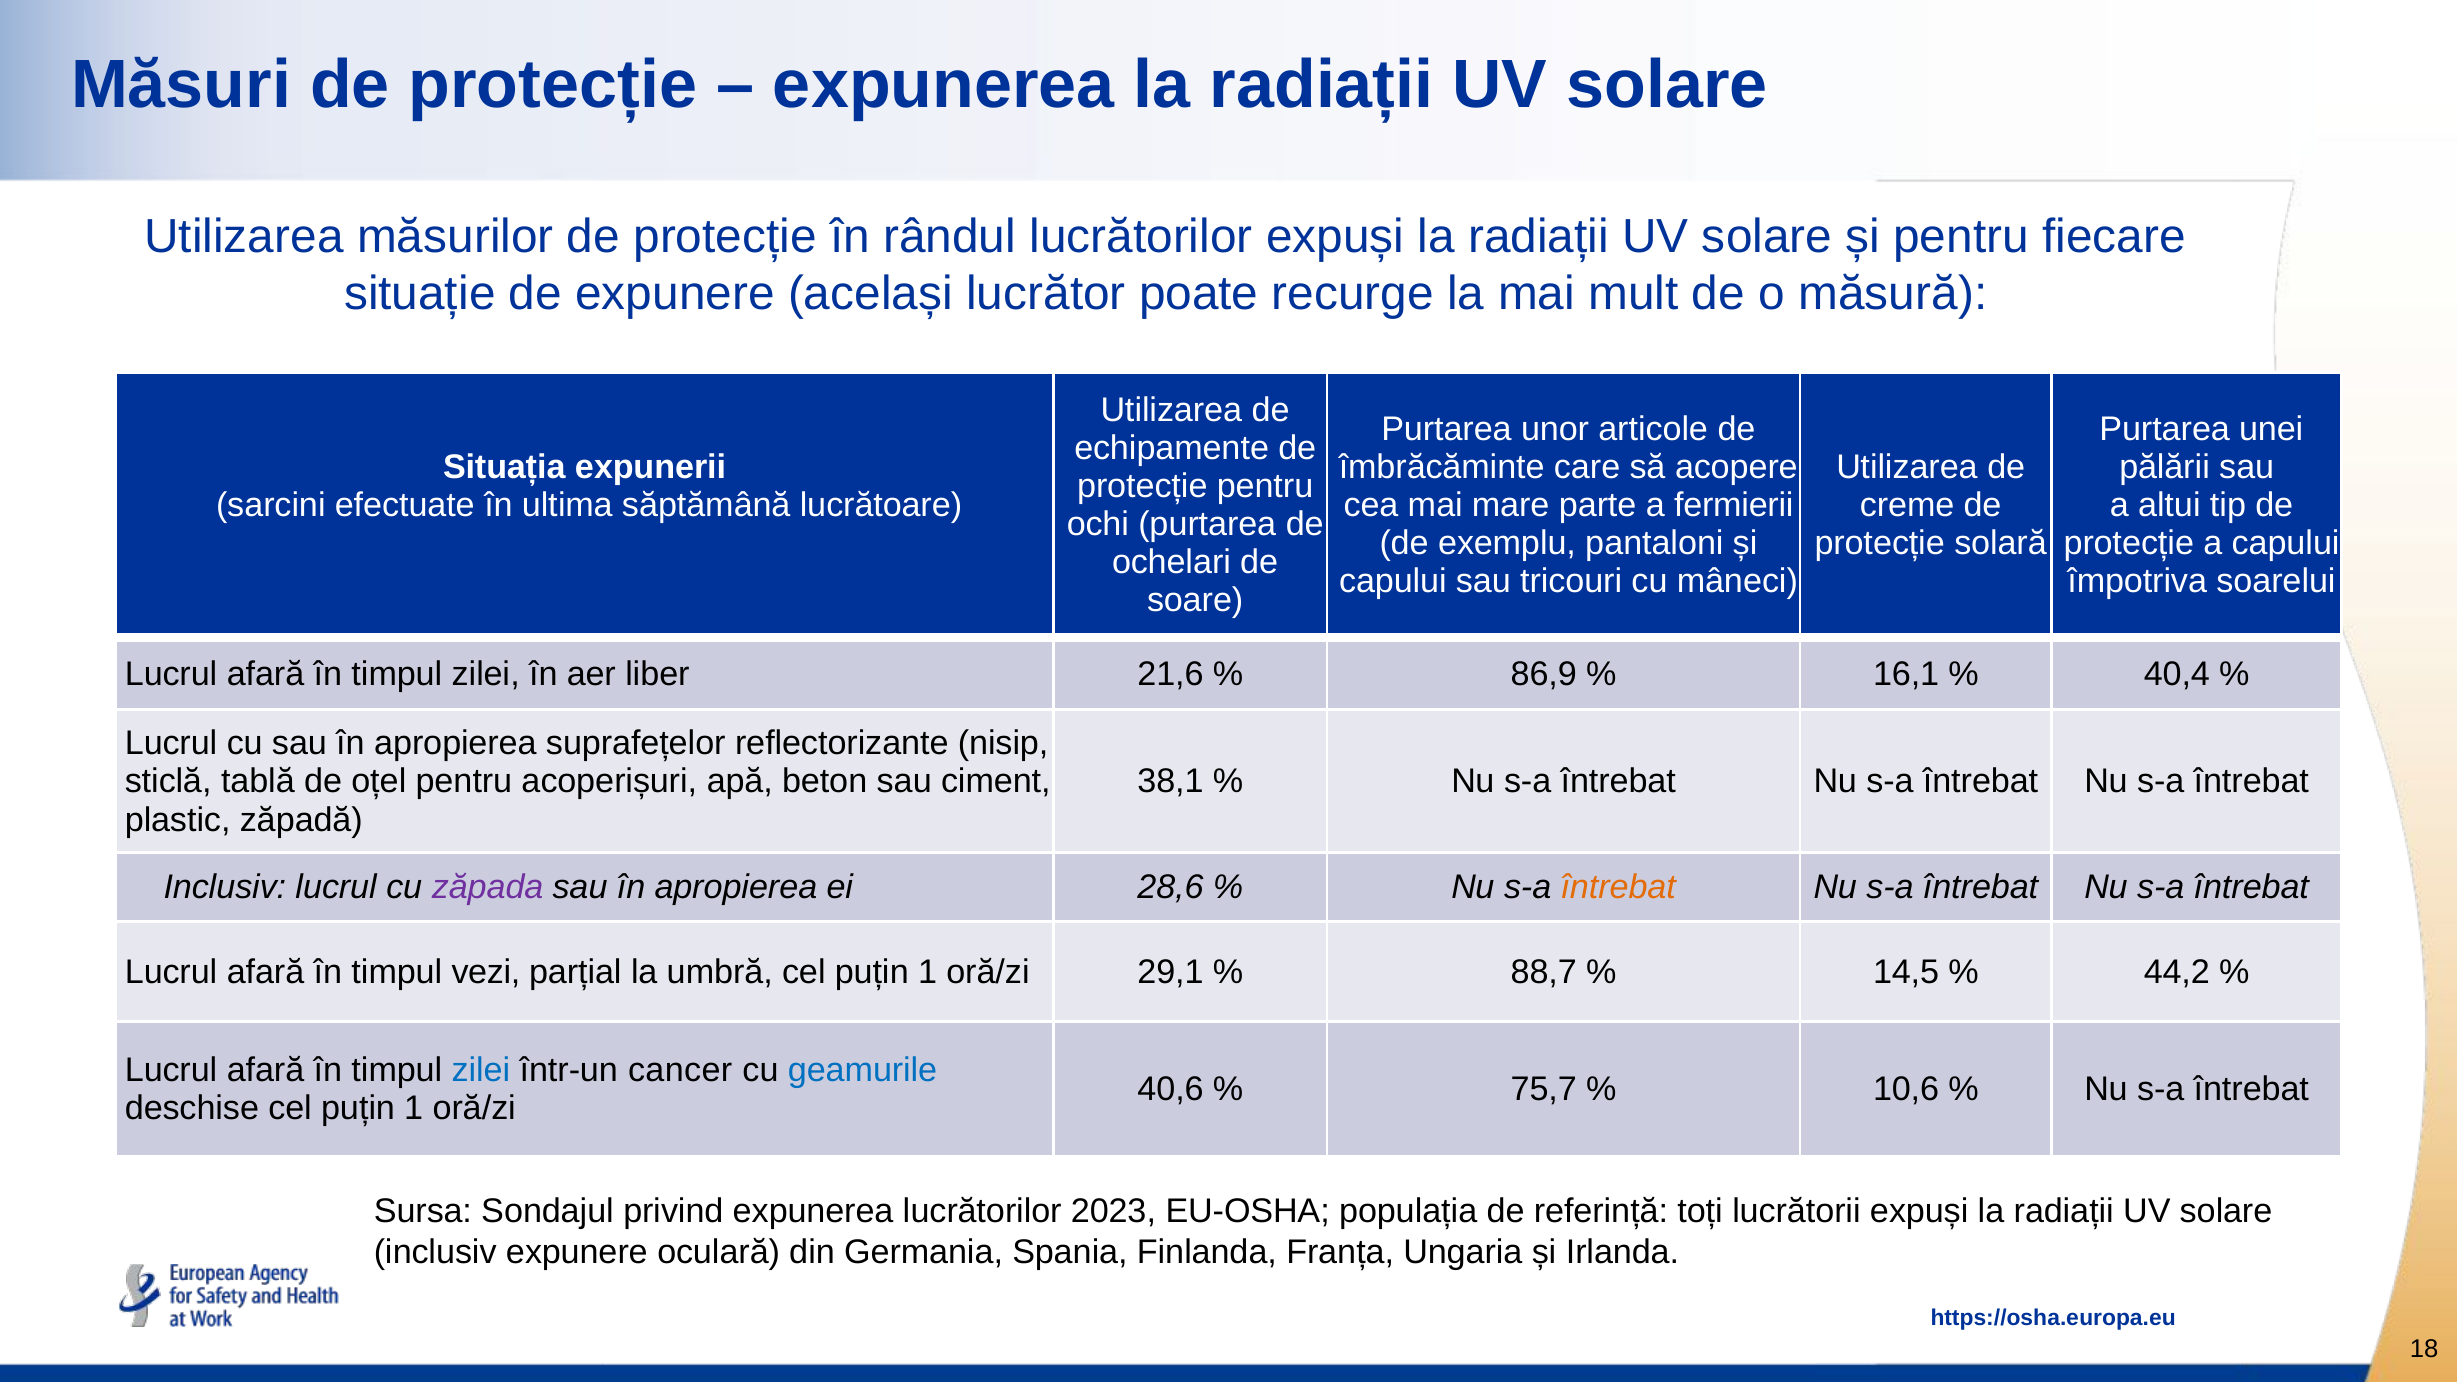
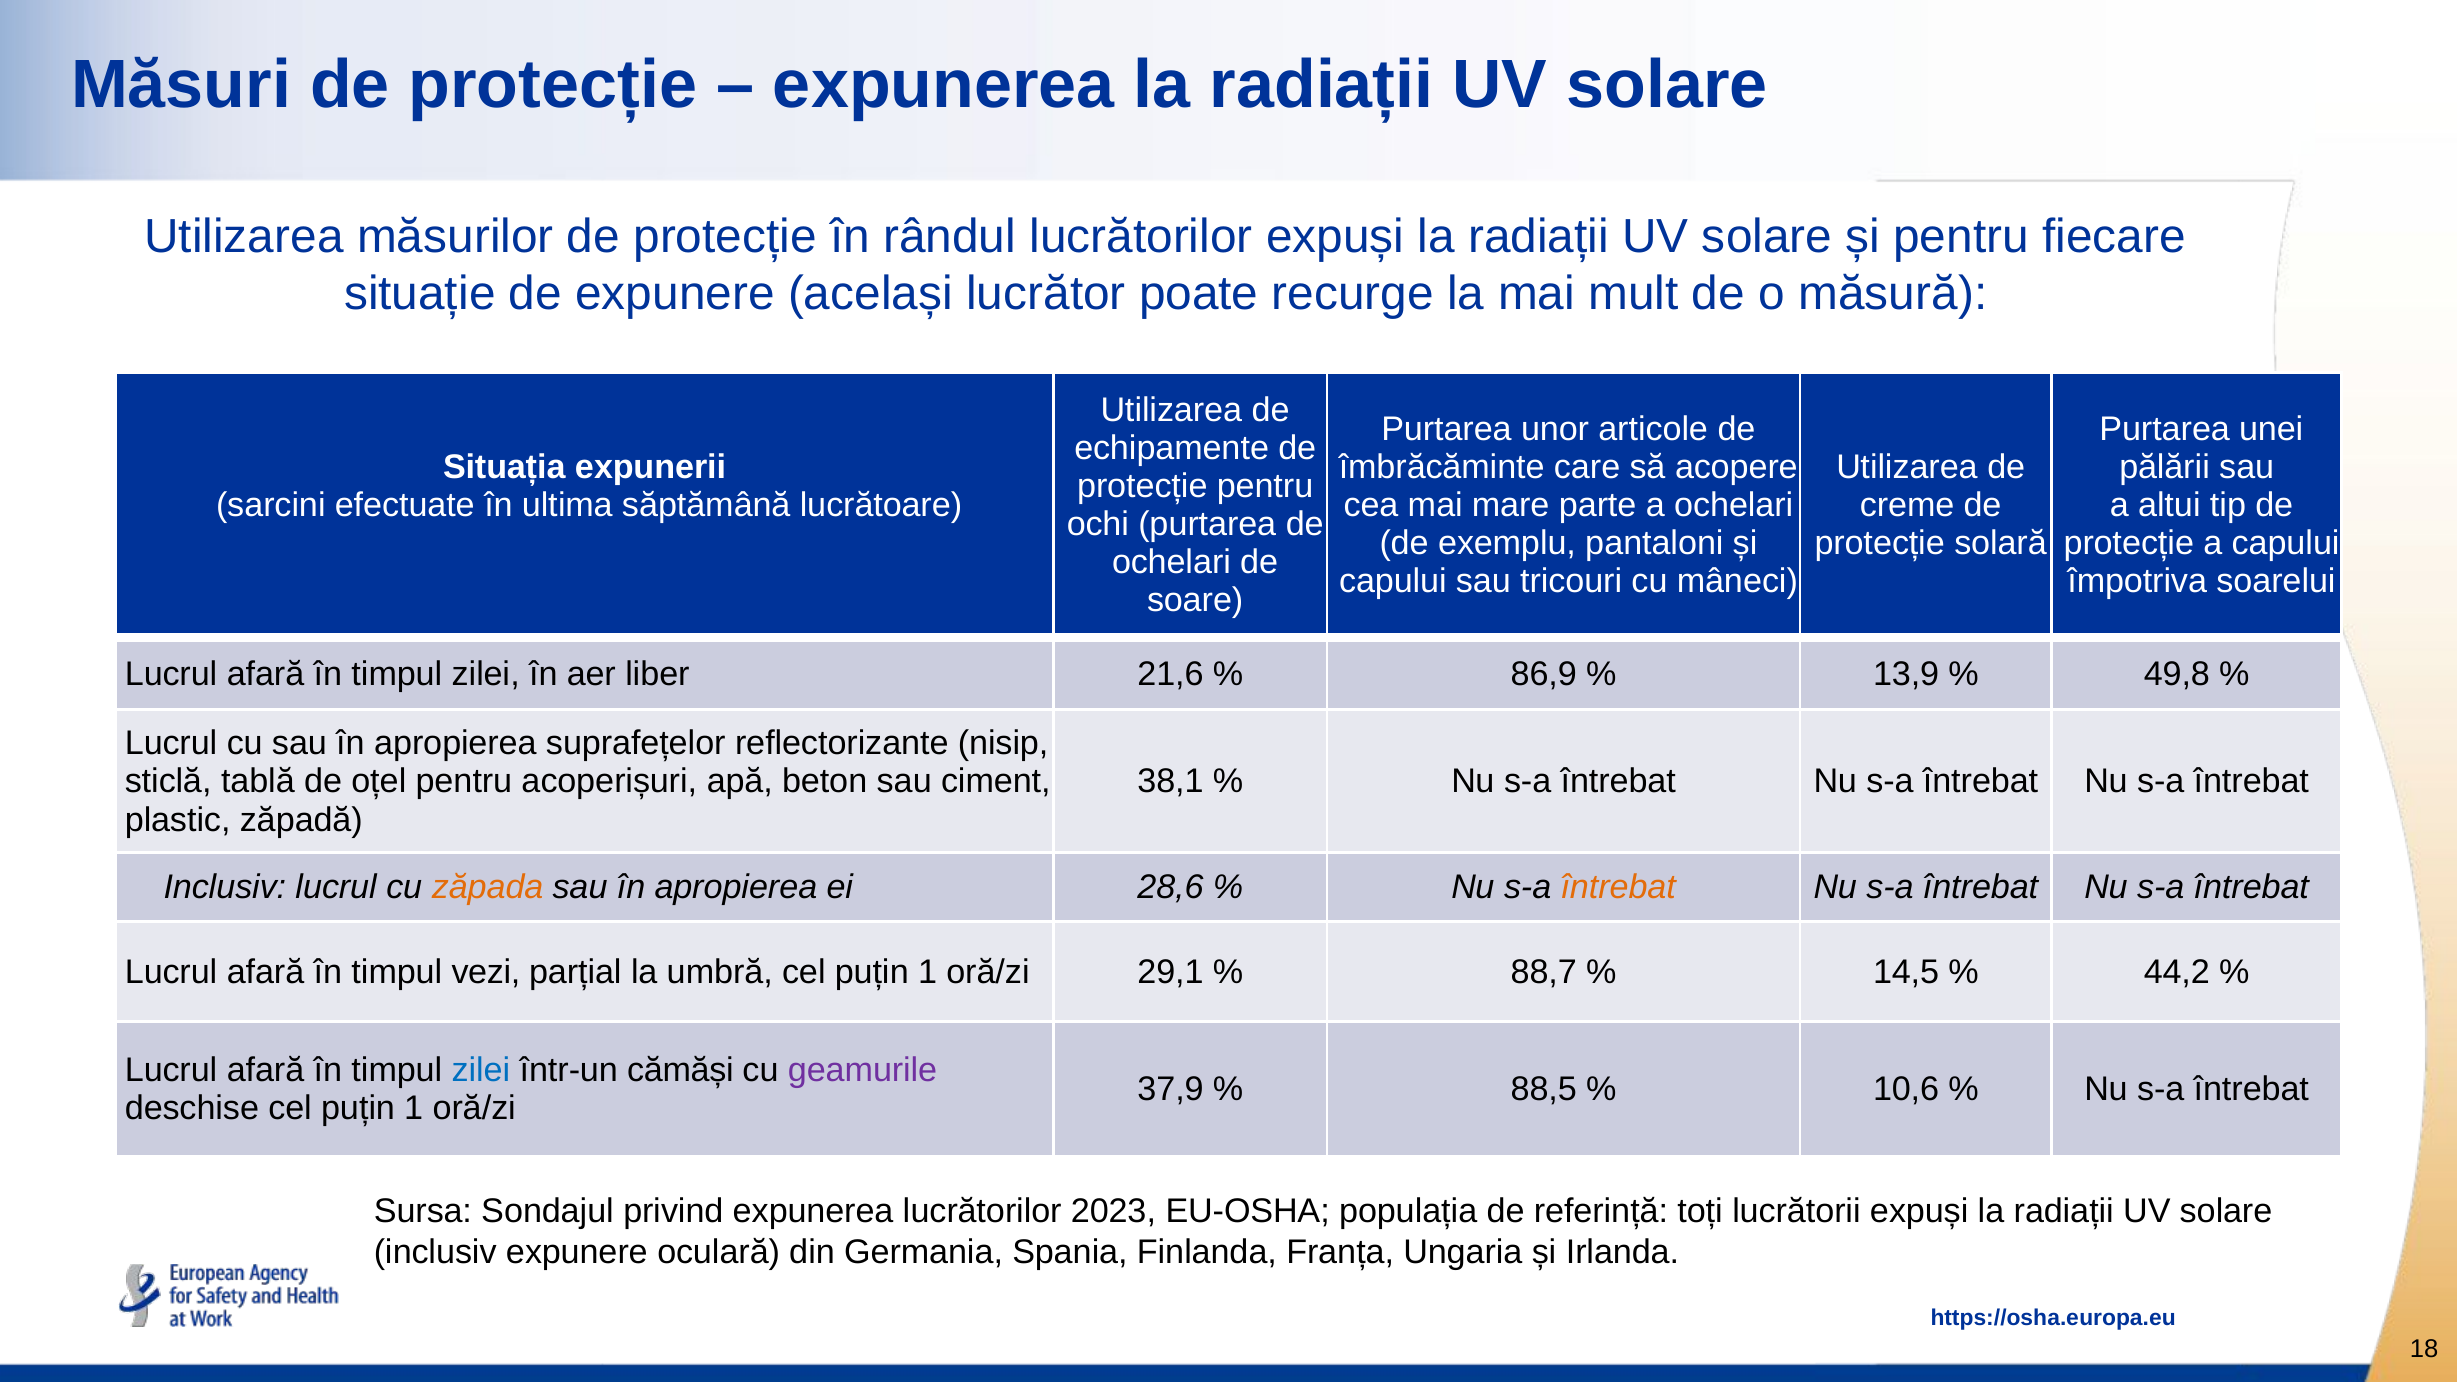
a fermierii: fermierii -> ochelari
16,1: 16,1 -> 13,9
40,4: 40,4 -> 49,8
zăpada colour: purple -> orange
cancer: cancer -> cămăși
geamurile colour: blue -> purple
40,6: 40,6 -> 37,9
75,7: 75,7 -> 88,5
